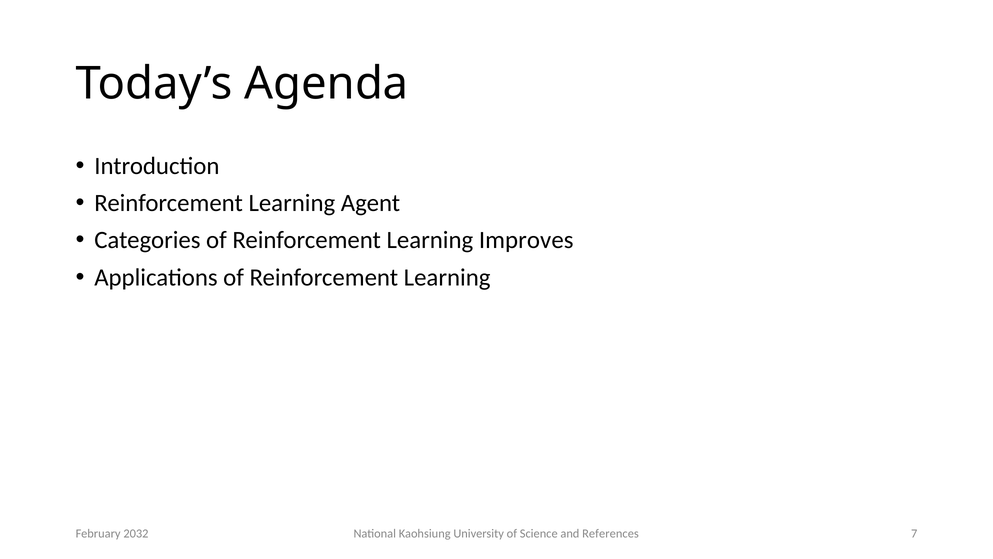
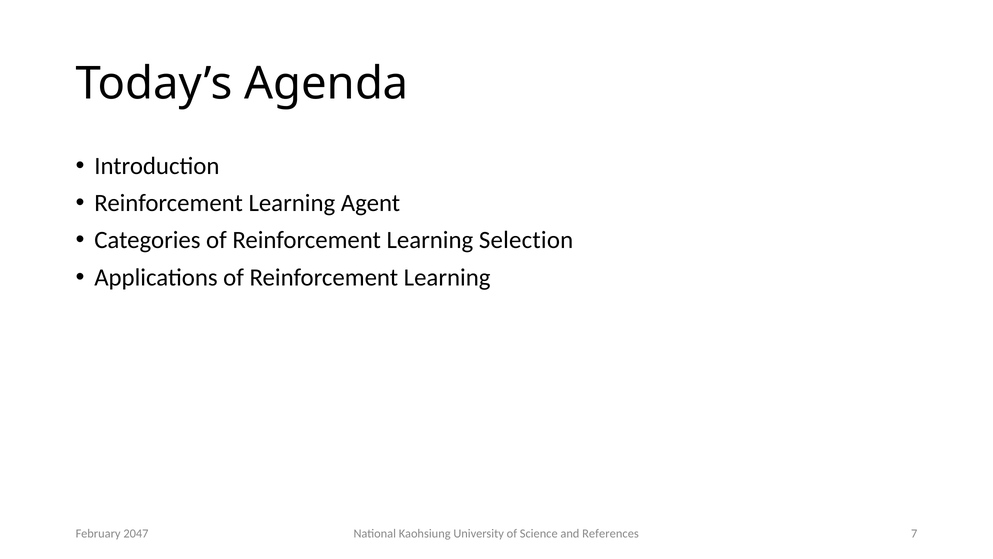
Improves: Improves -> Selection
2032: 2032 -> 2047
